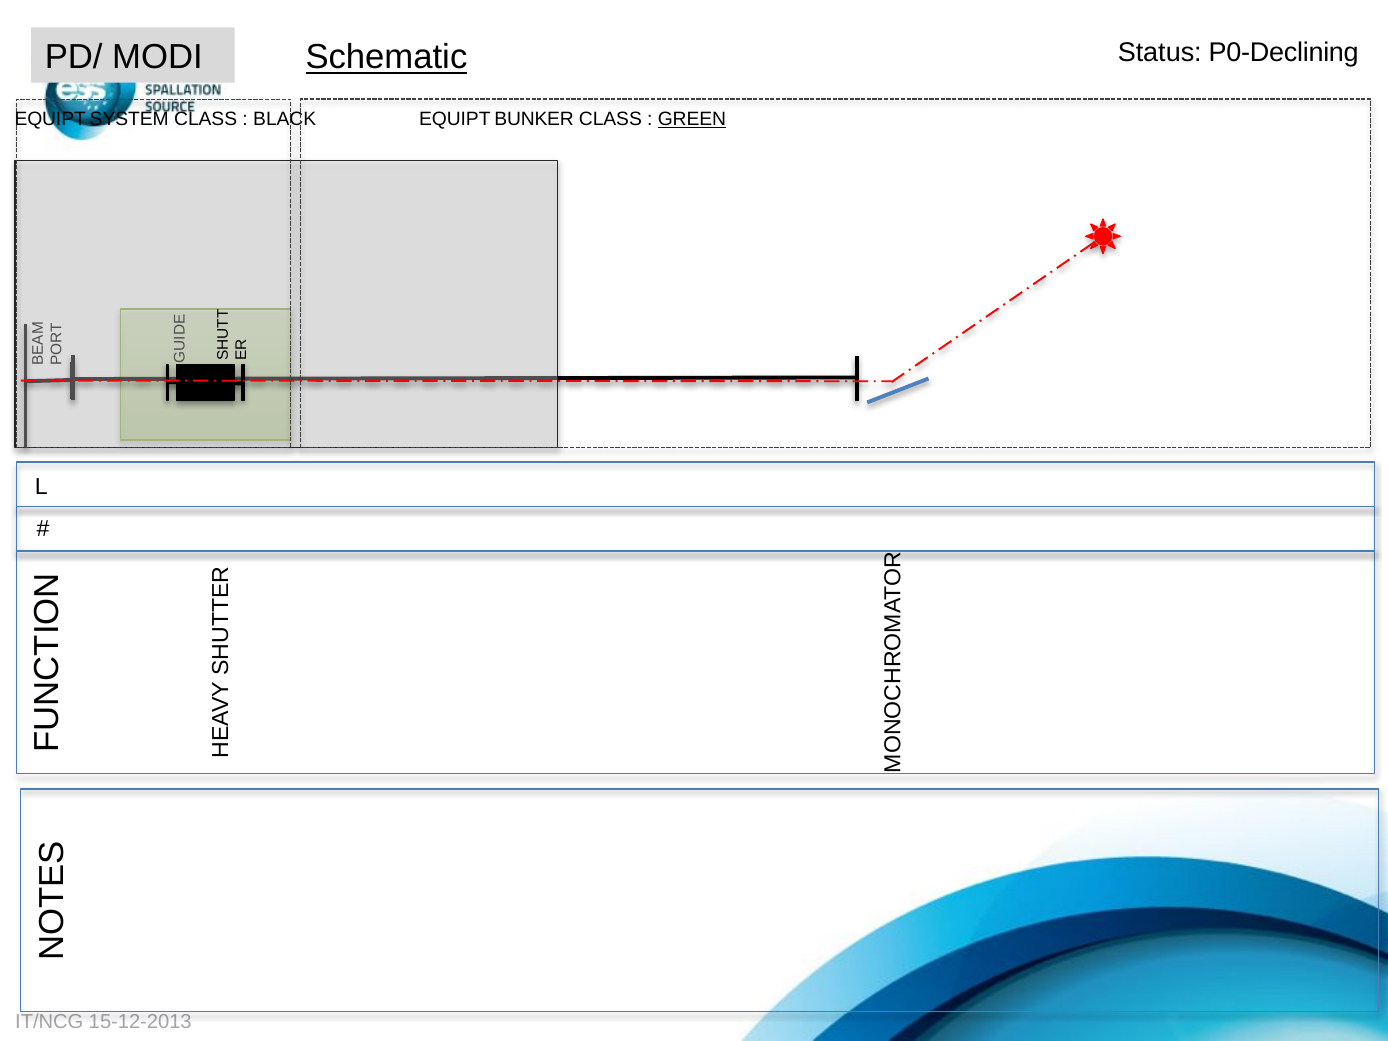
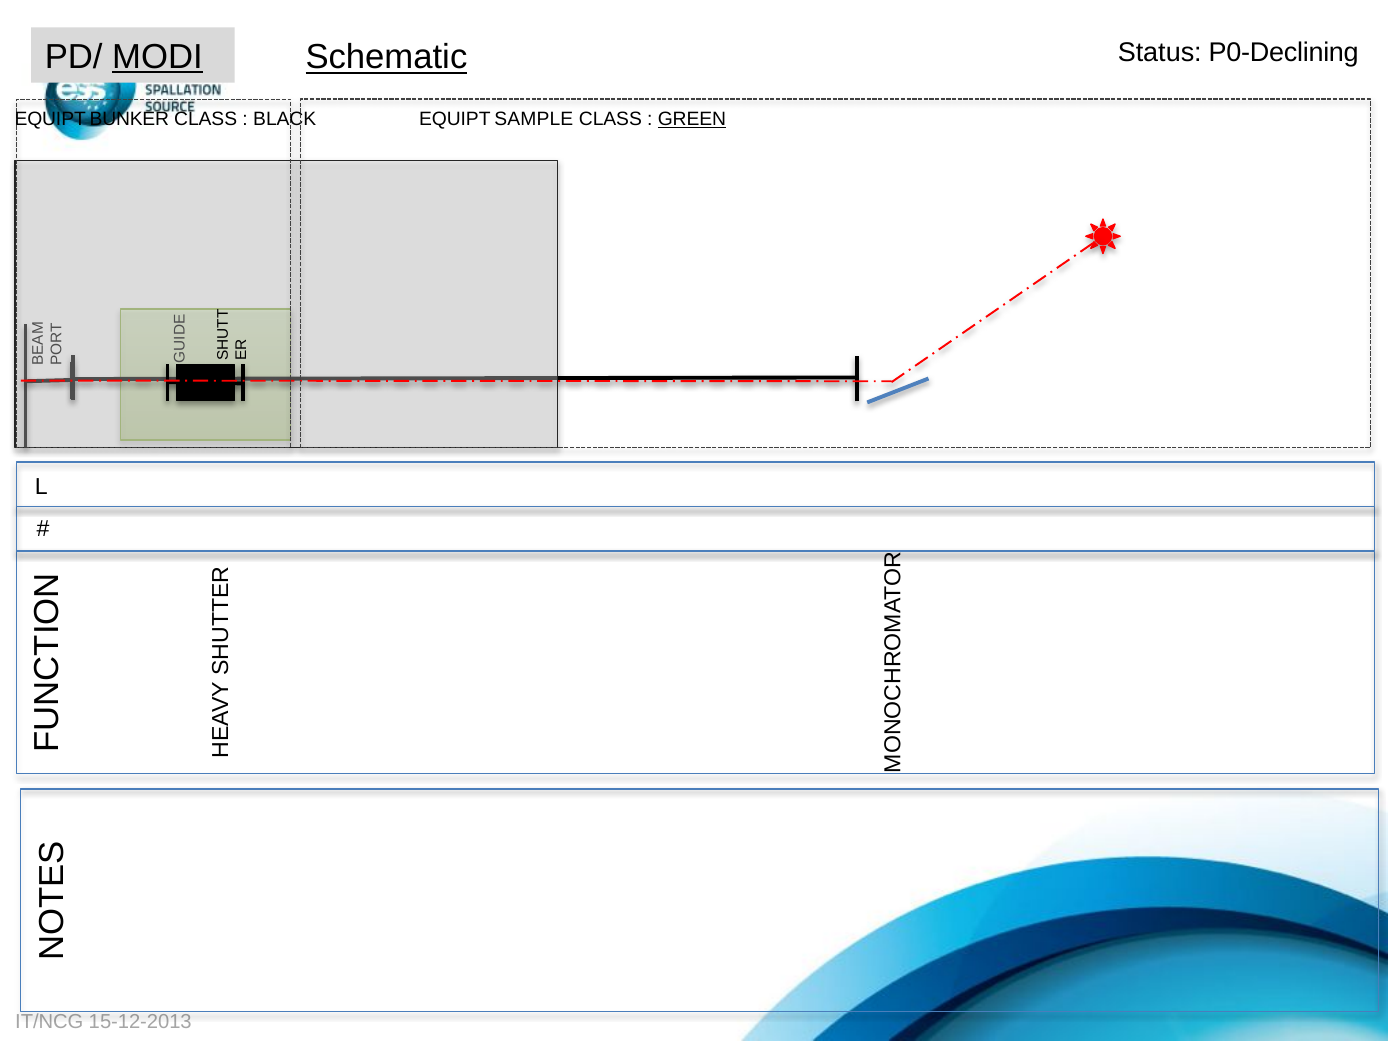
MODI underline: none -> present
SYSTEM: SYSTEM -> BUNKER
BUNKER: BUNKER -> SAMPLE
